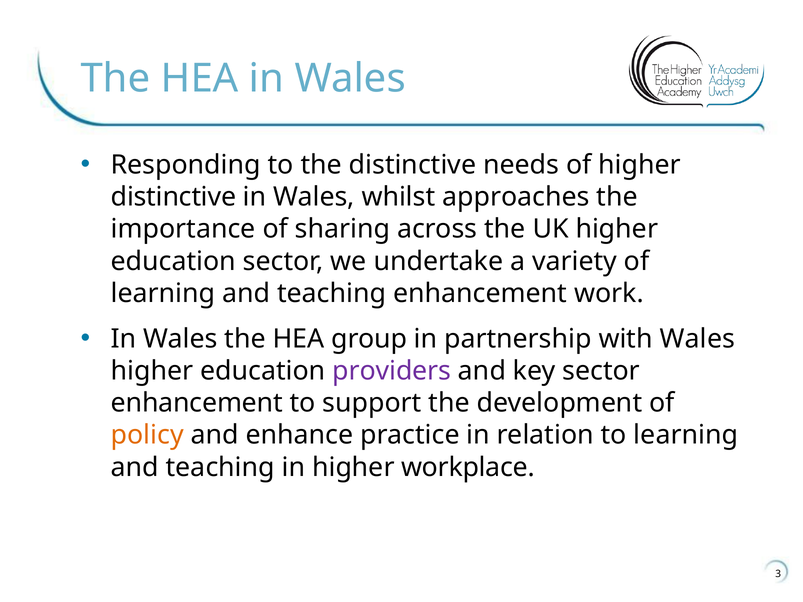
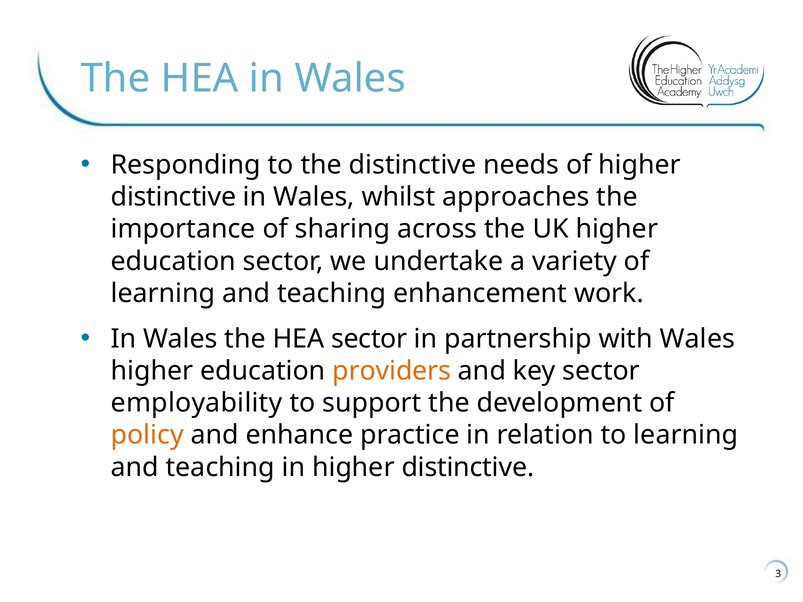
HEA group: group -> sector
providers colour: purple -> orange
enhancement at (197, 403): enhancement -> employability
in higher workplace: workplace -> distinctive
